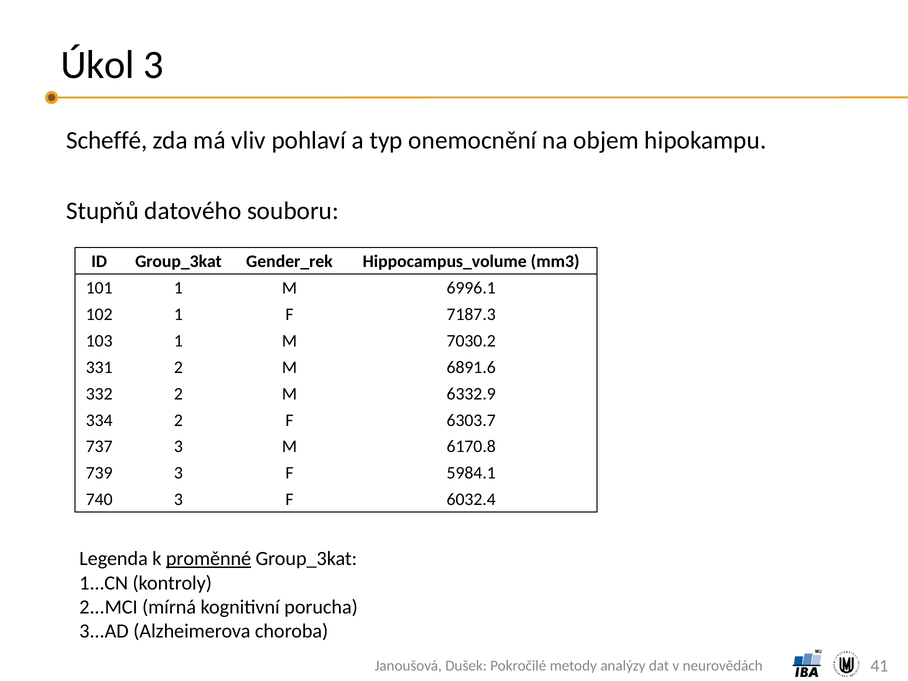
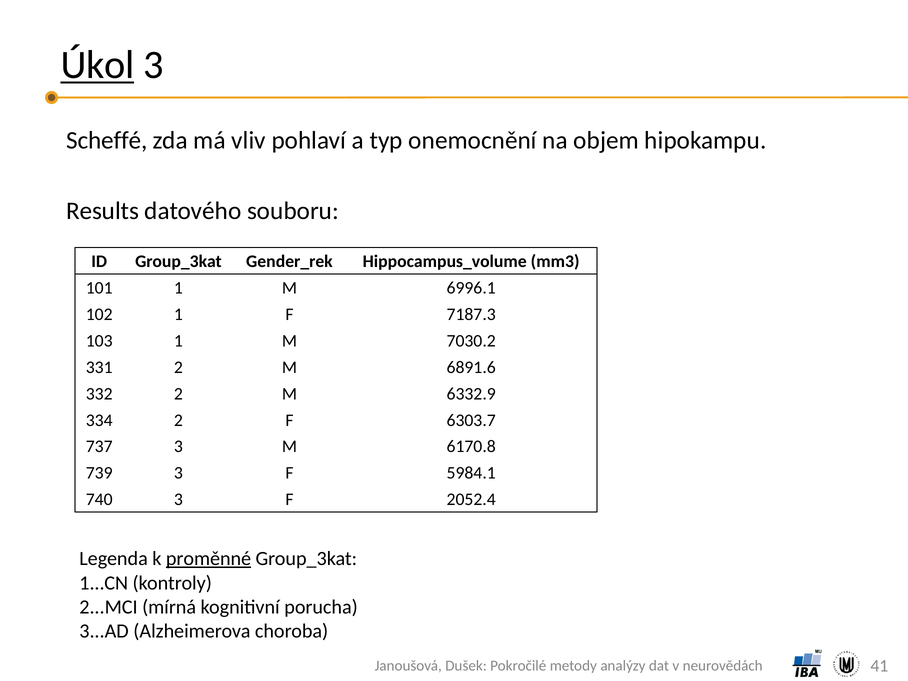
Úkol underline: none -> present
Stupňů: Stupňů -> Results
6032.4: 6032.4 -> 2052.4
